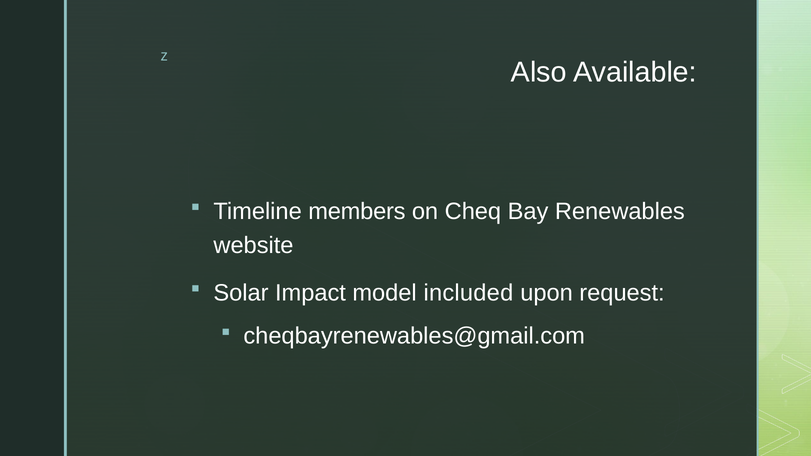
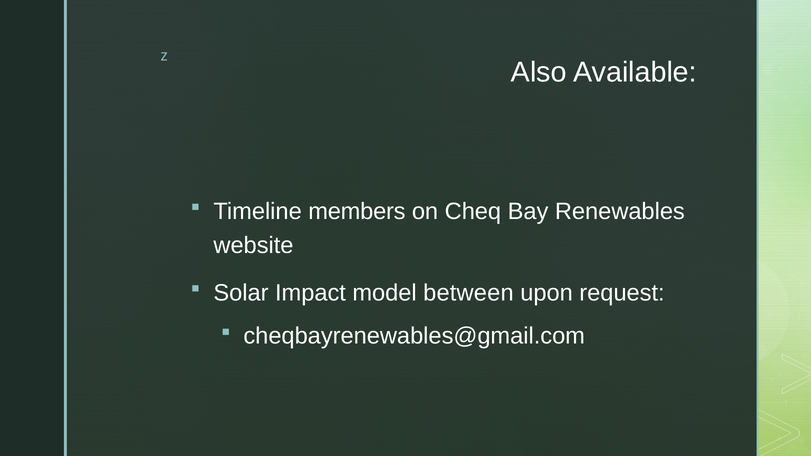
included: included -> between
